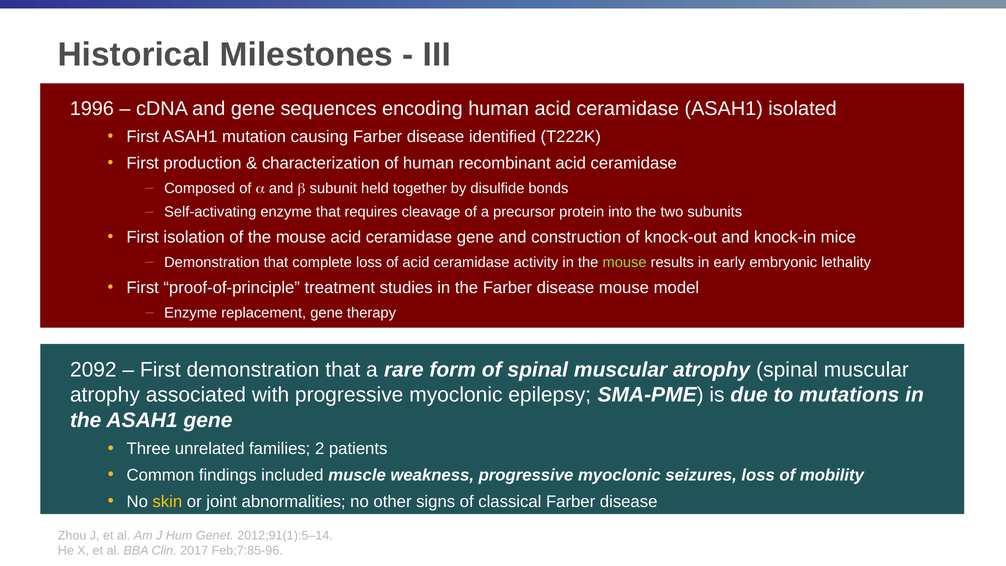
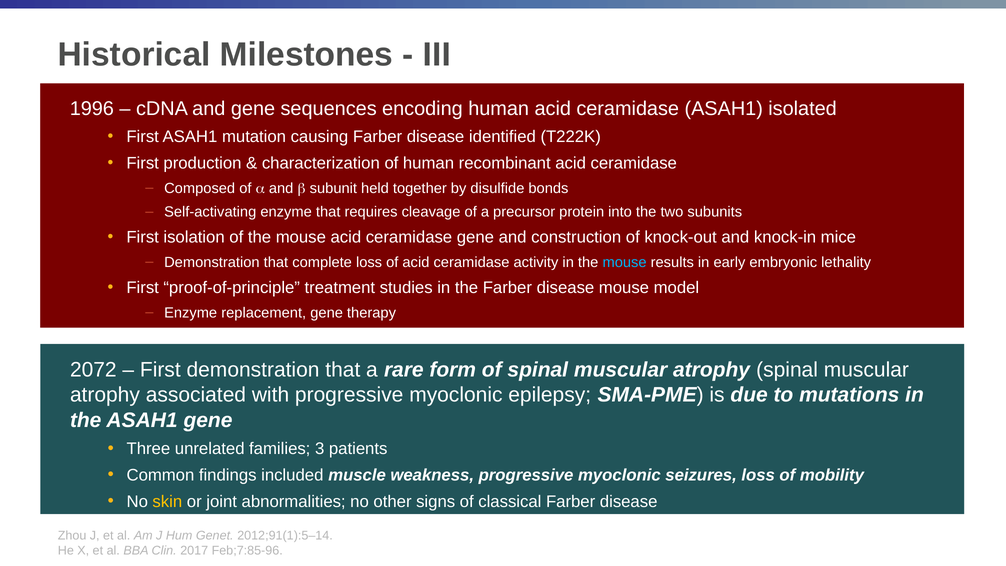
mouse at (625, 262) colour: light green -> light blue
2092: 2092 -> 2072
2: 2 -> 3
